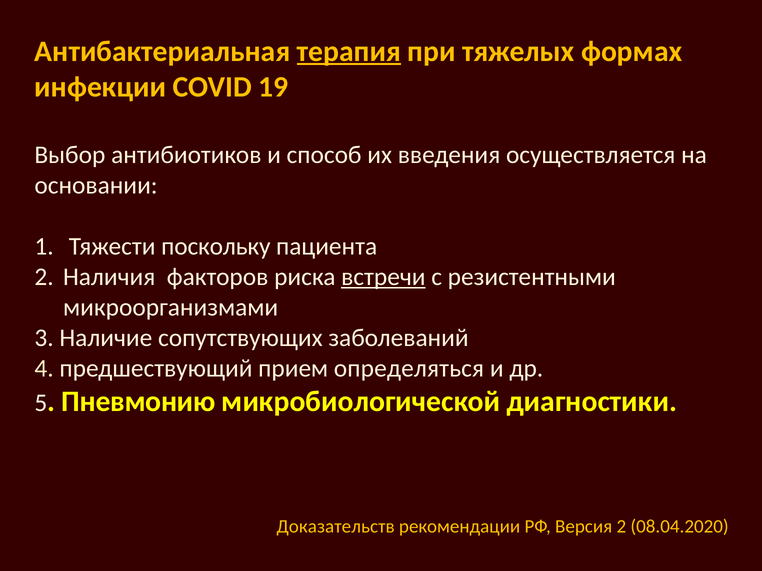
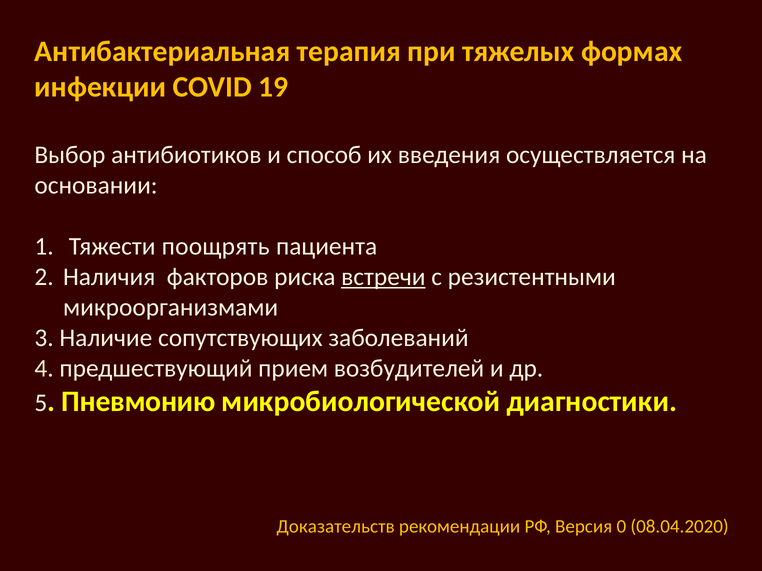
терапия underline: present -> none
поскольку: поскольку -> поощрять
определяться: определяться -> возбудителей
Версия 2: 2 -> 0
